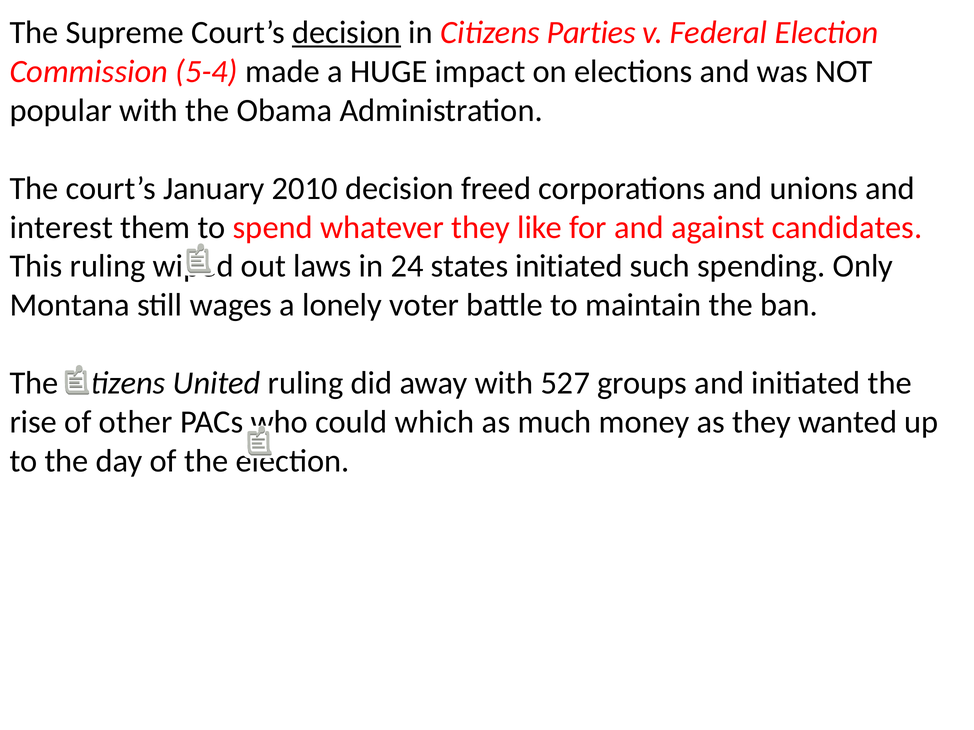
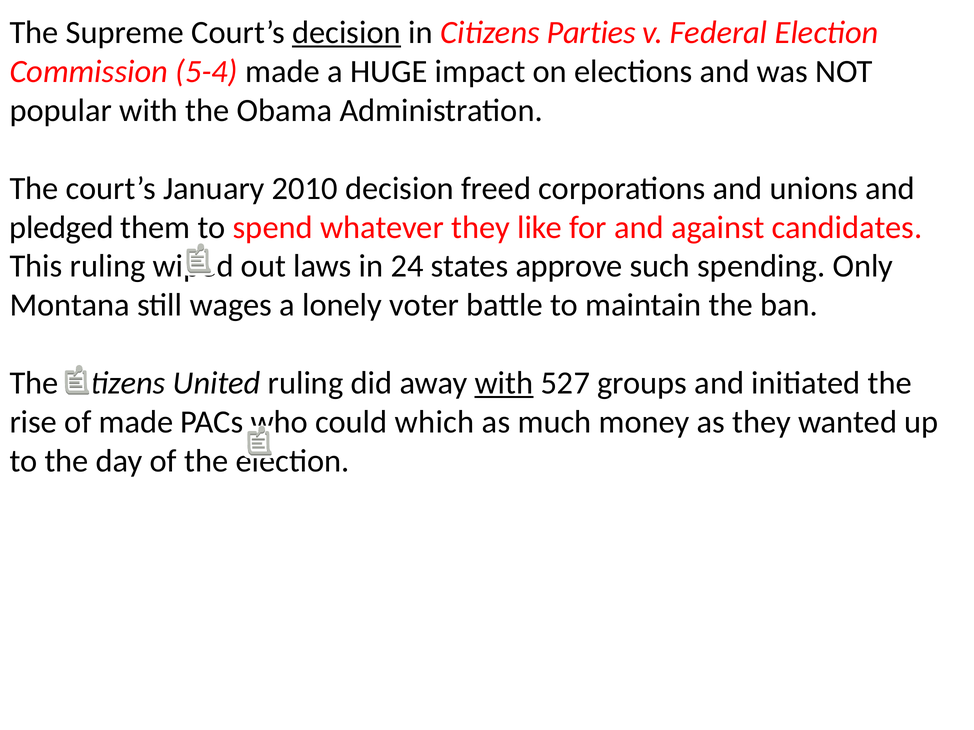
interest: interest -> pledged
states initiated: initiated -> approve
with at (504, 383) underline: none -> present
of other: other -> made
